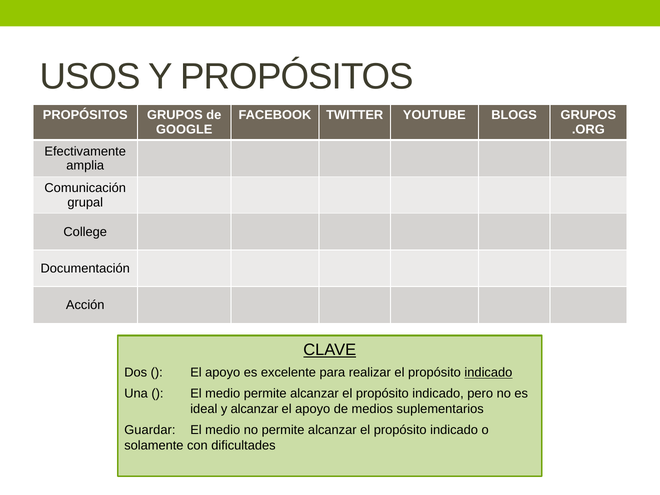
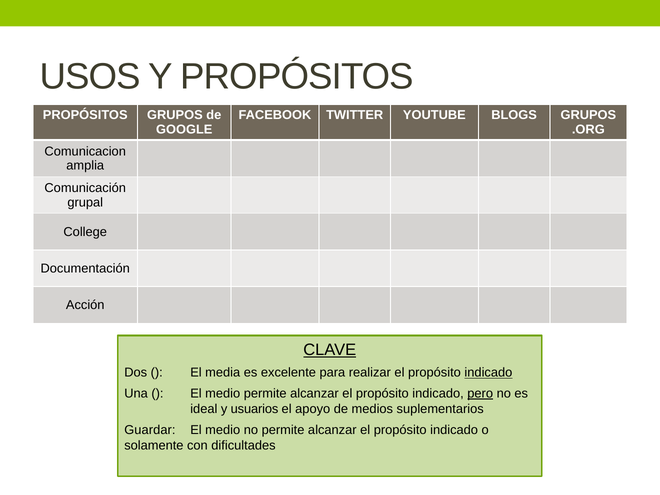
Efectivamente: Efectivamente -> Comunicacion
apoyo at (223, 373): apoyo -> media
pero underline: none -> present
y alcanzar: alcanzar -> usuarios
